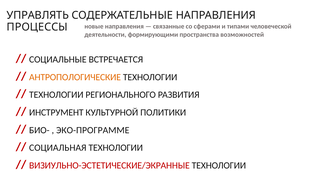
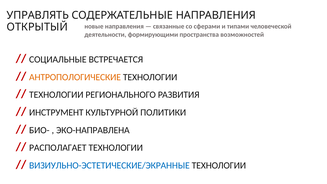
ПРОЦЕССЫ: ПРОЦЕССЫ -> ОТКРЫТЫЙ
ЭКО-ПРОГРАММЕ: ЭКО-ПРОГРАММЕ -> ЭКО-НАПРАВЛЕНА
СОЦИАЛЬНАЯ: СОЦИАЛЬНАЯ -> РАСПОЛАГАЕТ
ВИЗИУЛЬНО-ЭСТЕТИЧЕСКИЕ/ЭКРАННЫЕ colour: red -> blue
